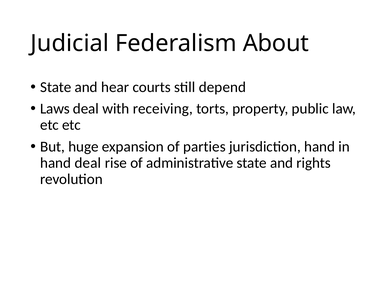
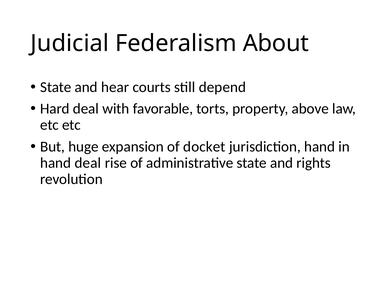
Laws: Laws -> Hard
receiving: receiving -> favorable
public: public -> above
parties: parties -> docket
